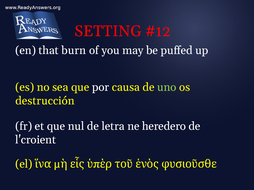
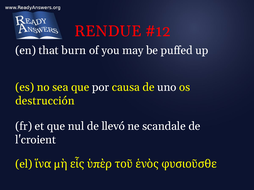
SETTING: SETTING -> RENDUE
uno colour: light green -> white
letra: letra -> llevó
heredero: heredero -> scandale
